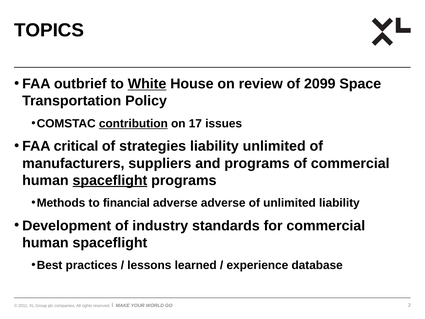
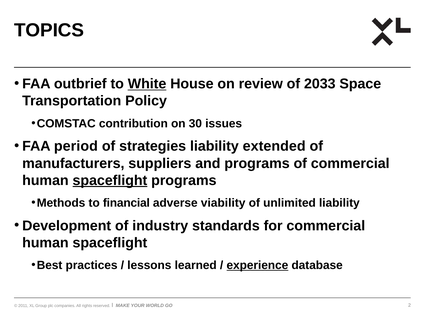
2099: 2099 -> 2033
contribution underline: present -> none
17: 17 -> 30
critical: critical -> period
liability unlimited: unlimited -> extended
adverse adverse: adverse -> viability
experience underline: none -> present
